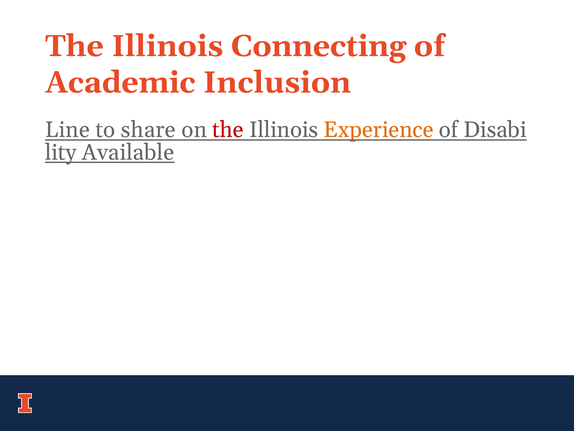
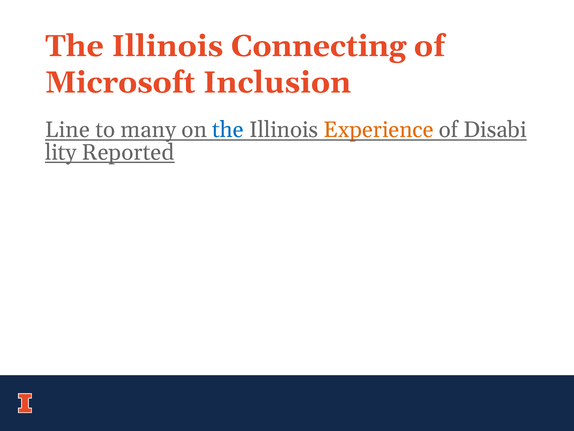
Academic: Academic -> Microsoft
share: share -> many
the at (228, 130) colour: red -> blue
Available: Available -> Reported
